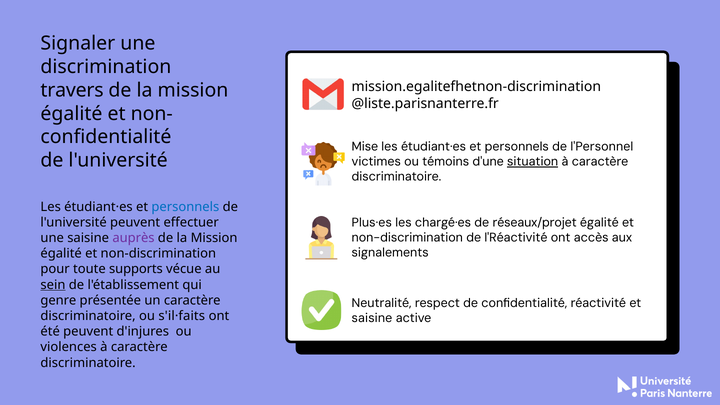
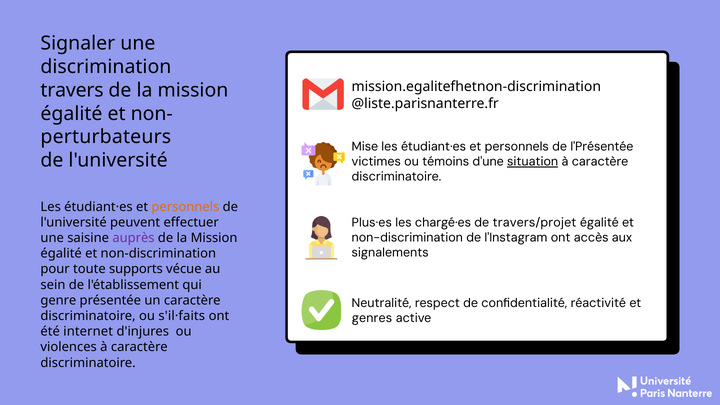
confidentialité at (106, 137): confidentialité -> perturbateurs
l'Personnel: l'Personnel -> l'Présentée
personnels at (185, 207) colour: blue -> orange
réseaux/projet: réseaux/projet -> travers/projet
l'Réactivité: l'Réactivité -> l'Instagram
sein underline: present -> none
saisine at (372, 318): saisine -> genres
été peuvent: peuvent -> internet
